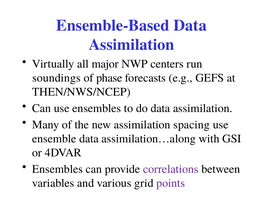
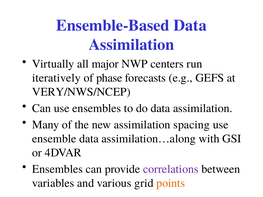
soundings: soundings -> iteratively
THEN/NWS/NCEP: THEN/NWS/NCEP -> VERY/NWS/NCEP
points colour: purple -> orange
